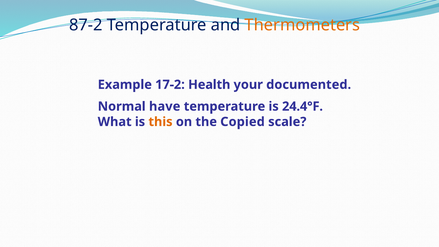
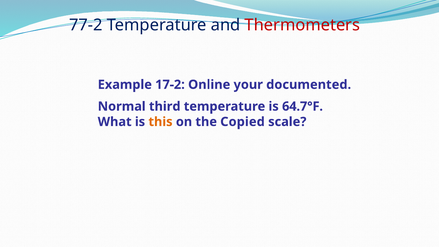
87-2: 87-2 -> 77-2
Thermometers colour: orange -> red
Health: Health -> Online
have: have -> third
24.4°F: 24.4°F -> 64.7°F
